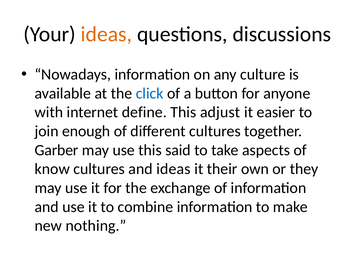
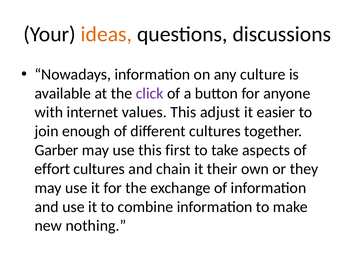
click colour: blue -> purple
define: define -> values
said: said -> first
know: know -> effort
and ideas: ideas -> chain
